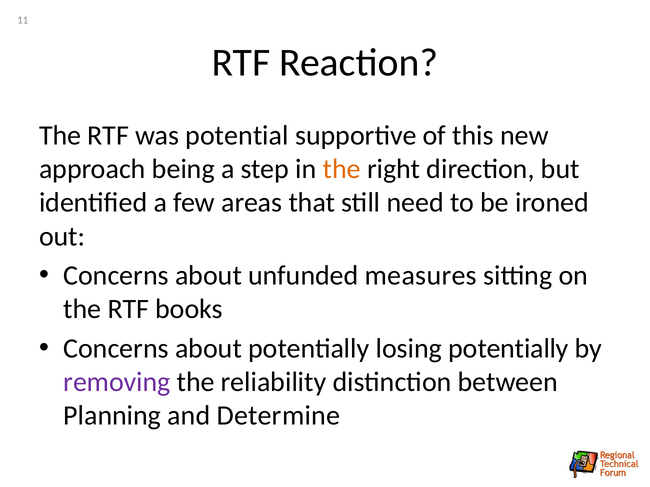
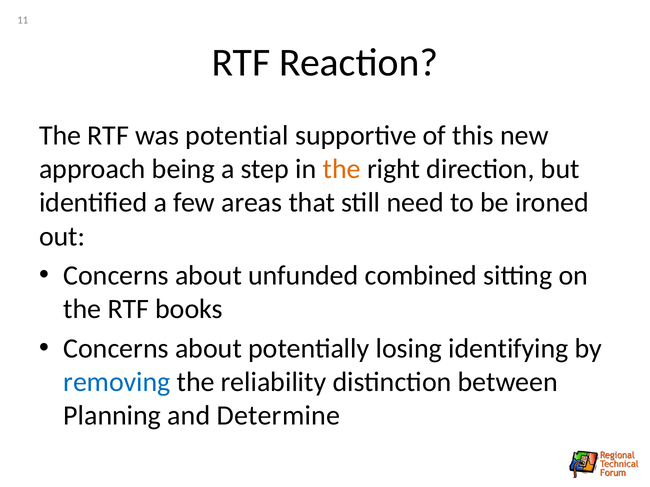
measures: measures -> combined
losing potentially: potentially -> identifying
removing colour: purple -> blue
